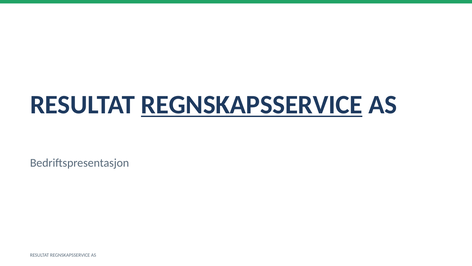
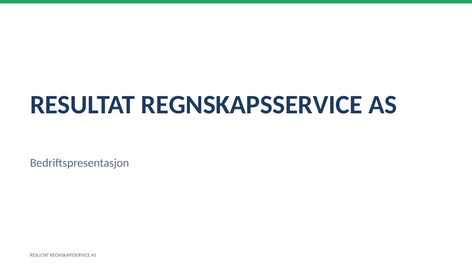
REGNSKAPSSERVICE at (252, 105) underline: present -> none
